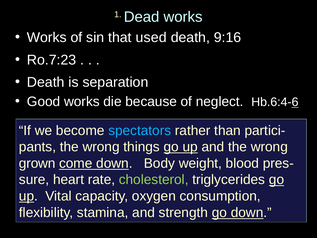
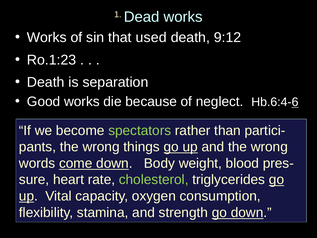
9:16: 9:16 -> 9:12
Ro.7:23: Ro.7:23 -> Ro.1:23
spectators colour: light blue -> light green
grown: grown -> words
